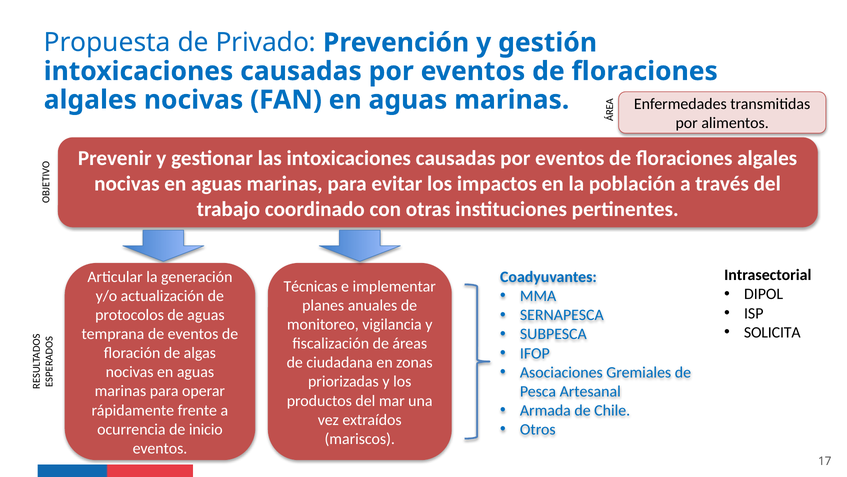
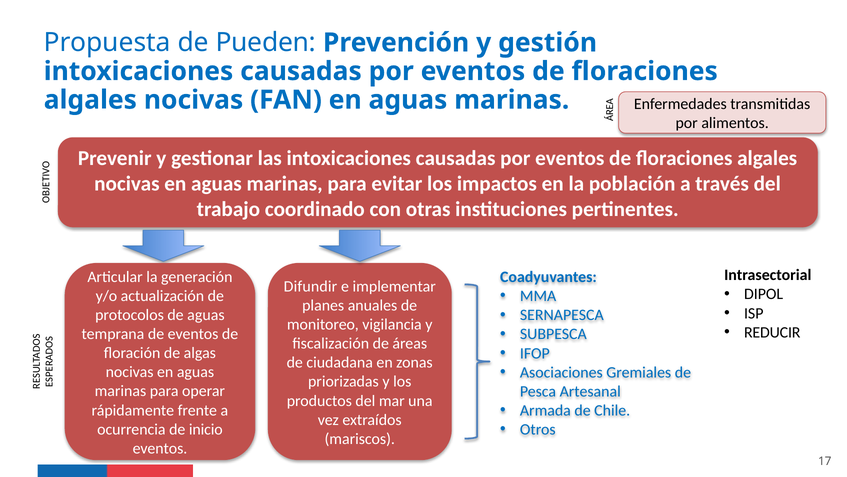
Privado: Privado -> Pueden
Técnicas: Técnicas -> Difundir
SOLICITA: SOLICITA -> REDUCIR
